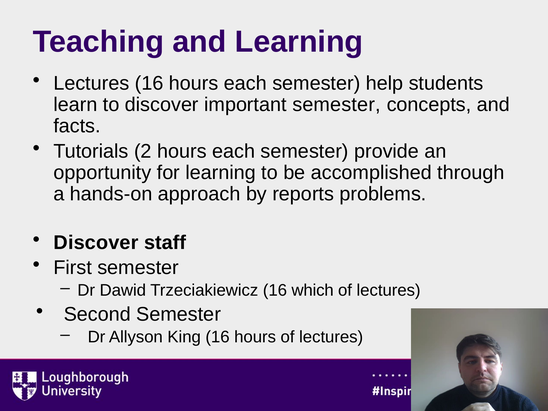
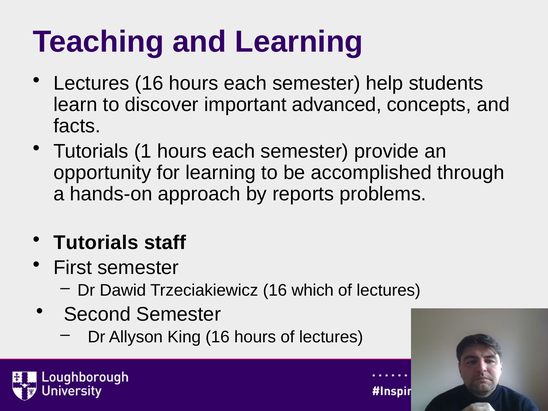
important semester: semester -> advanced
2: 2 -> 1
Discover at (96, 243): Discover -> Tutorials
